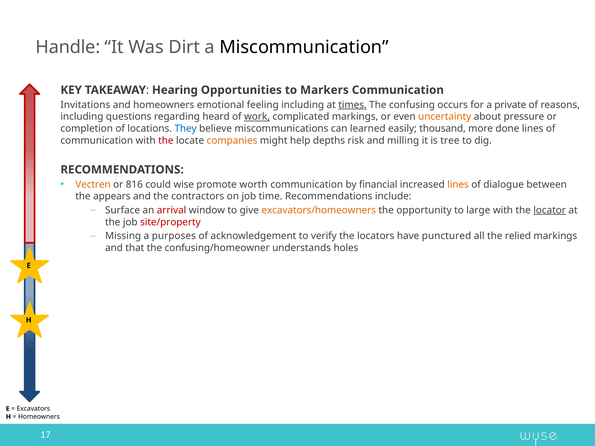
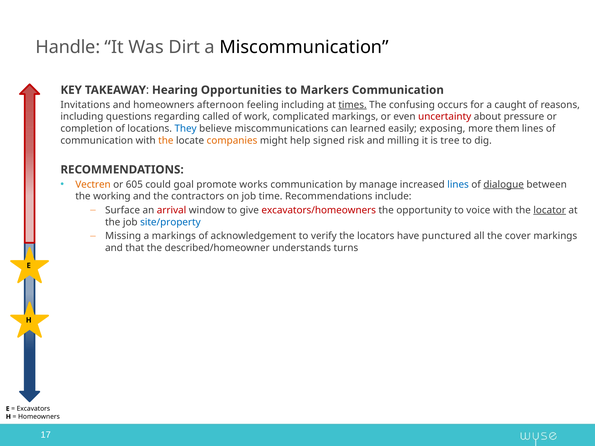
emotional: emotional -> afternoon
private: private -> caught
heard: heard -> called
work underline: present -> none
uncertainty colour: orange -> red
thousand: thousand -> exposing
done: done -> them
the at (166, 141) colour: red -> orange
depths: depths -> signed
816: 816 -> 605
wise: wise -> goal
worth: worth -> works
financial: financial -> manage
lines at (458, 185) colour: orange -> blue
dialogue underline: none -> present
appears: appears -> working
excavators/homeowners colour: orange -> red
large: large -> voice
site/property colour: red -> blue
a purposes: purposes -> markings
relied: relied -> cover
confusing/homeowner: confusing/homeowner -> described/homeowner
holes: holes -> turns
